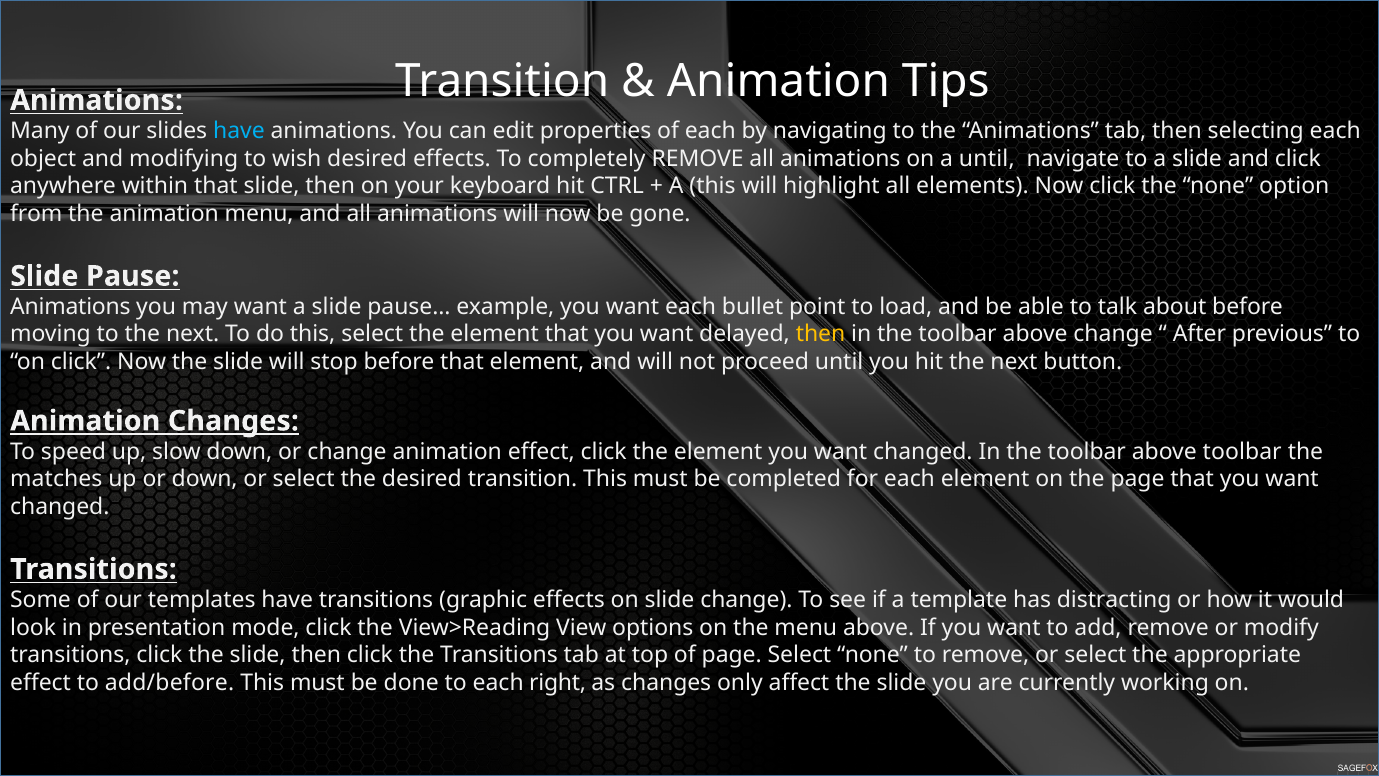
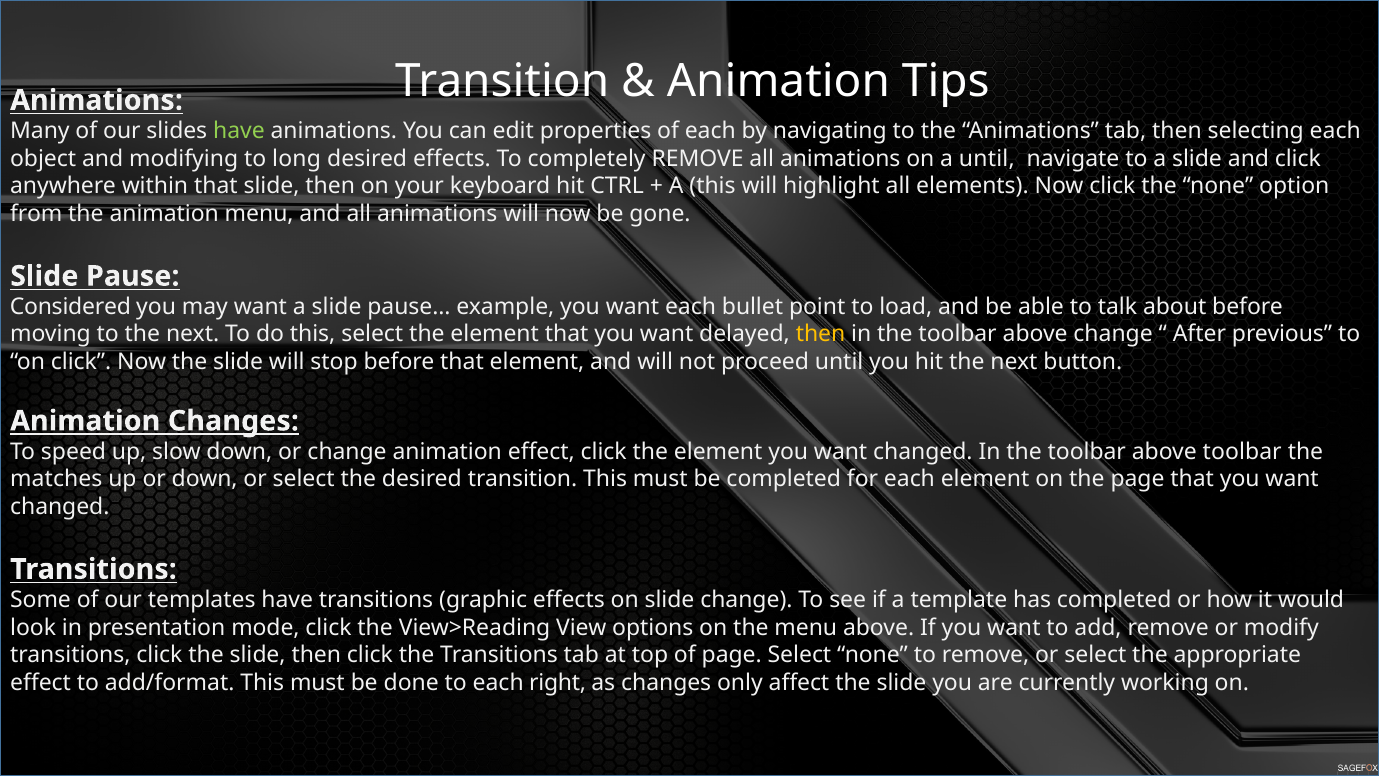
have at (239, 131) colour: light blue -> light green
wish: wish -> long
Animations at (70, 307): Animations -> Considered
has distracting: distracting -> completed
add/before: add/before -> add/format
